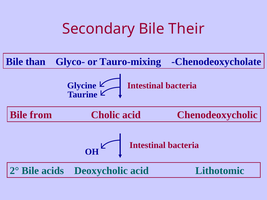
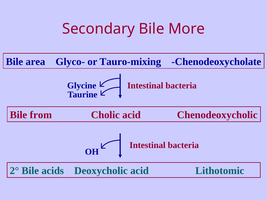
Their: Their -> More
than: than -> area
